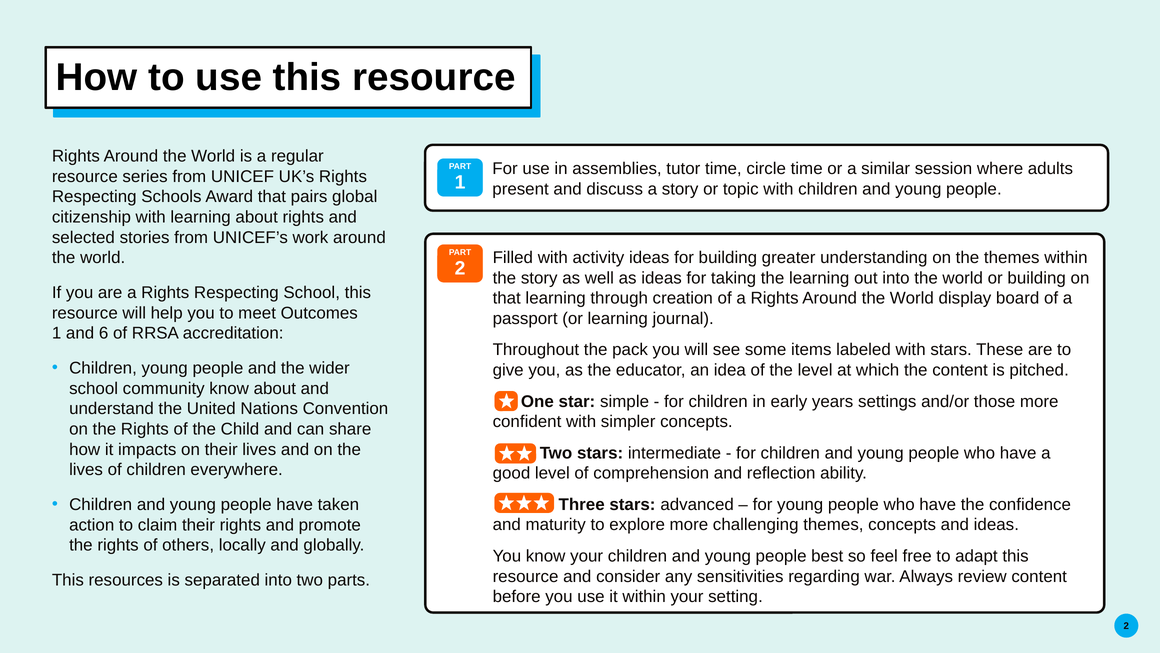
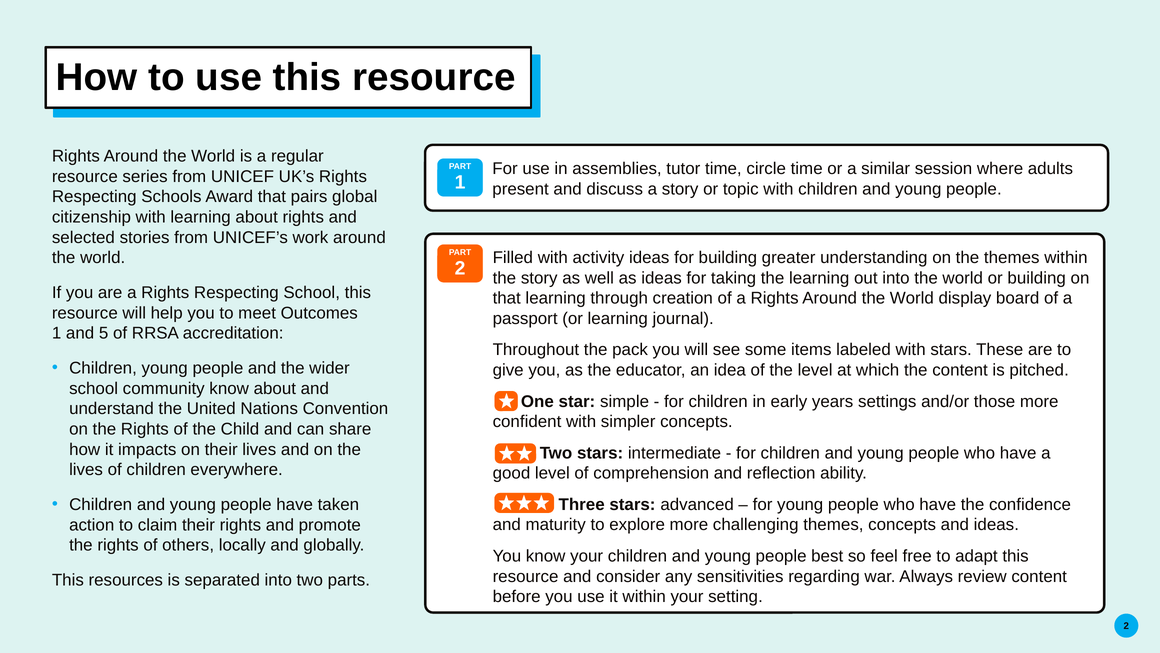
6: 6 -> 5
